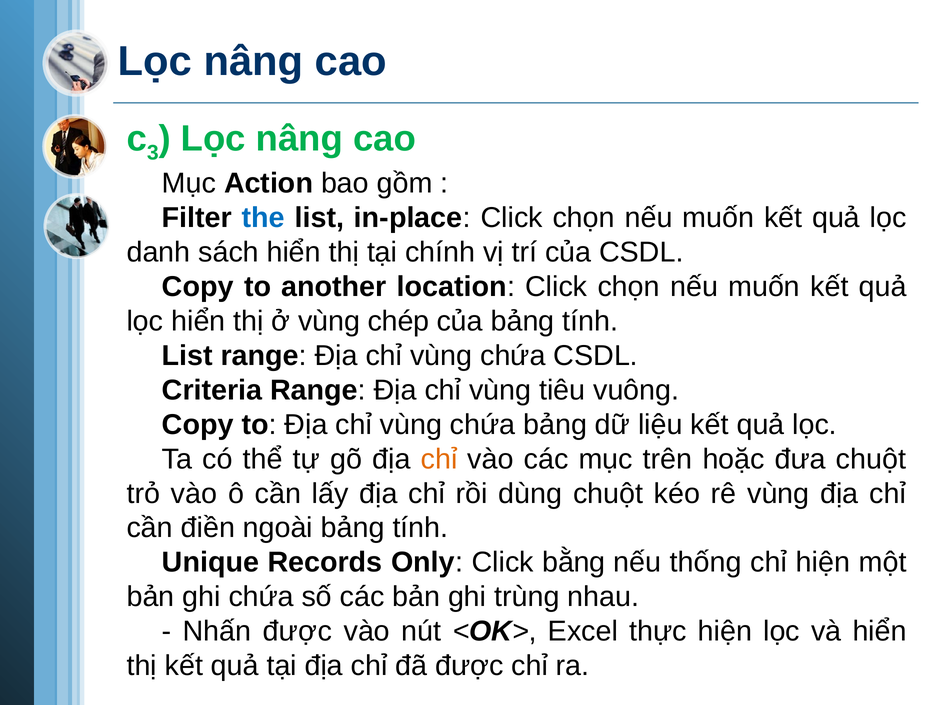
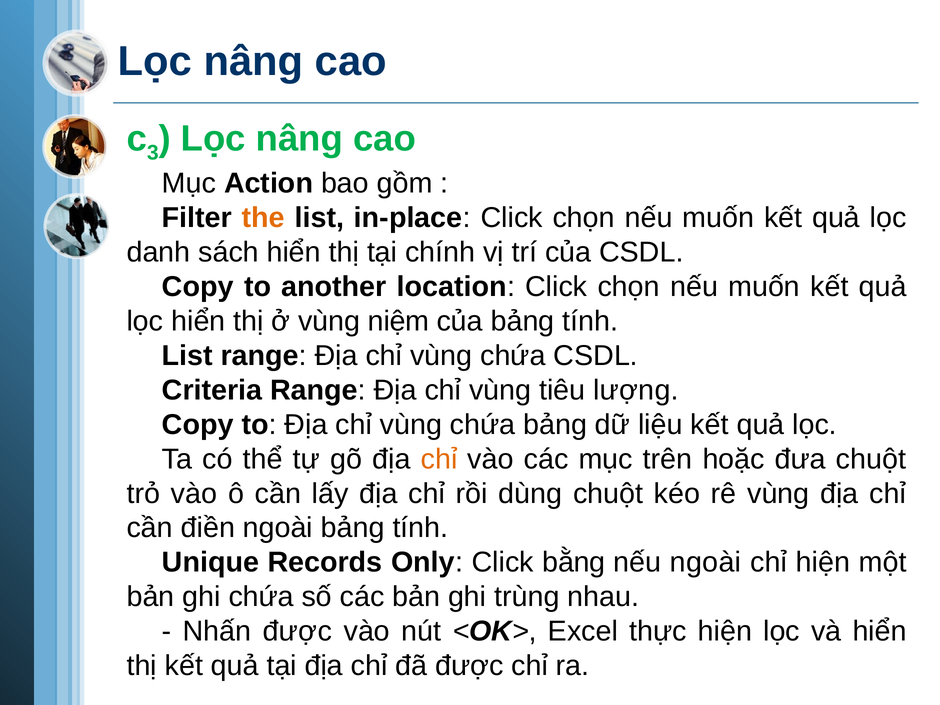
the colour: blue -> orange
chép: chép -> niệm
vuông: vuông -> lượng
nếu thống: thống -> ngoài
